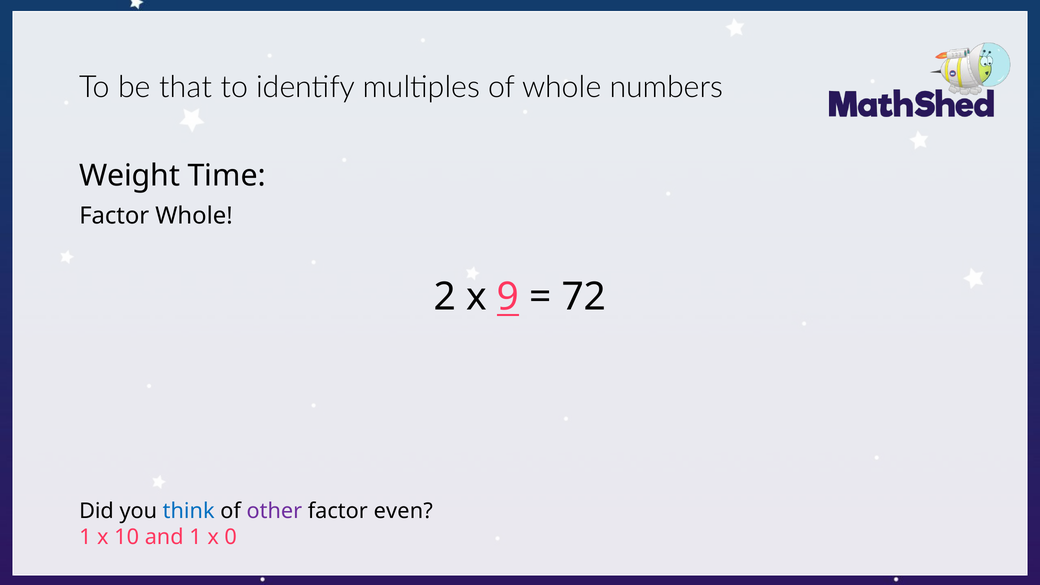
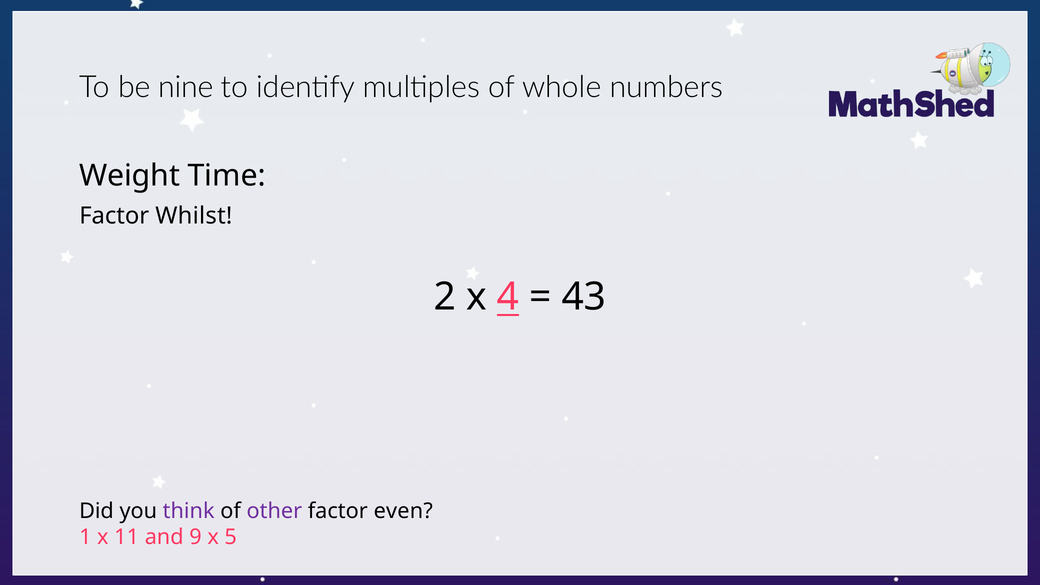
that: that -> nine
Factor Whole: Whole -> Whilst
9: 9 -> 4
72: 72 -> 43
think colour: blue -> purple
10: 10 -> 11
and 1: 1 -> 9
0: 0 -> 5
